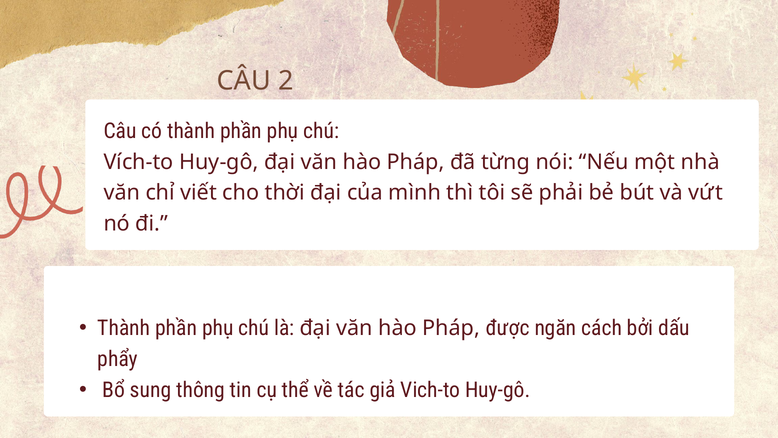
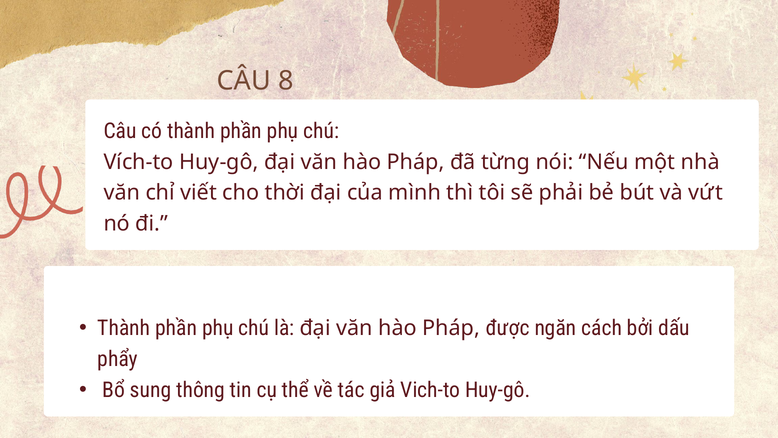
2: 2 -> 8
